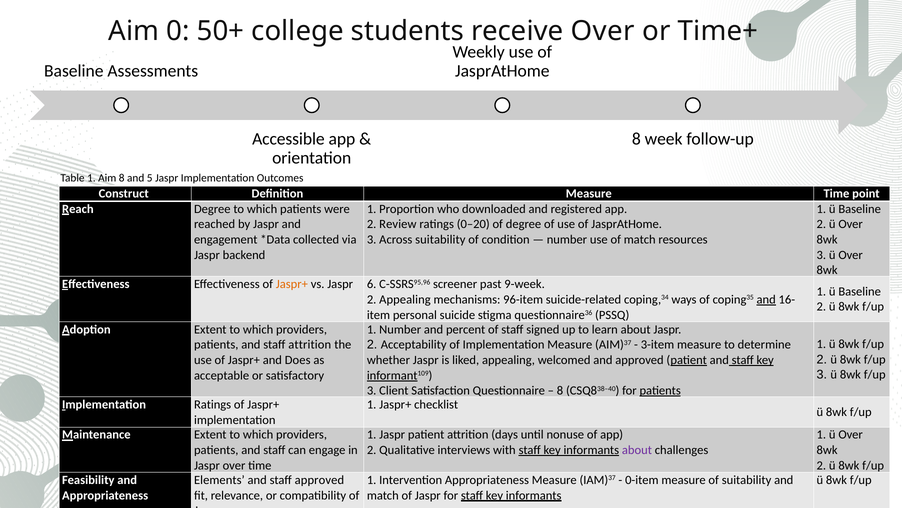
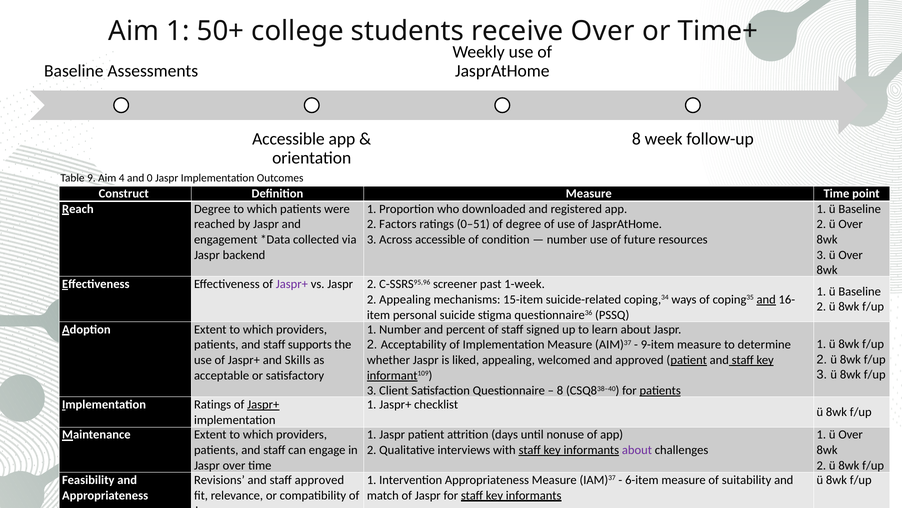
Aim 0: 0 -> 1
Table 1: 1 -> 9
Aim 8: 8 -> 4
5: 5 -> 0
Review: Review -> Factors
0–20: 0–20 -> 0–51
Across suitability: suitability -> accessible
of match: match -> future
Jaspr+ at (292, 284) colour: orange -> purple
vs Jaspr 6: 6 -> 2
9-week: 9-week -> 1-week
96-item: 96-item -> 15-item
3-item: 3-item -> 9-item
staff attrition: attrition -> supports
Does: Does -> Skills
Jaspr+ at (263, 404) underline: none -> present
Elements: Elements -> Revisions
0-item: 0-item -> 6-item
